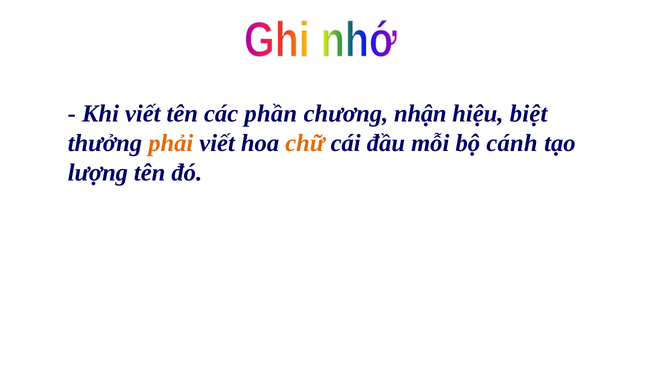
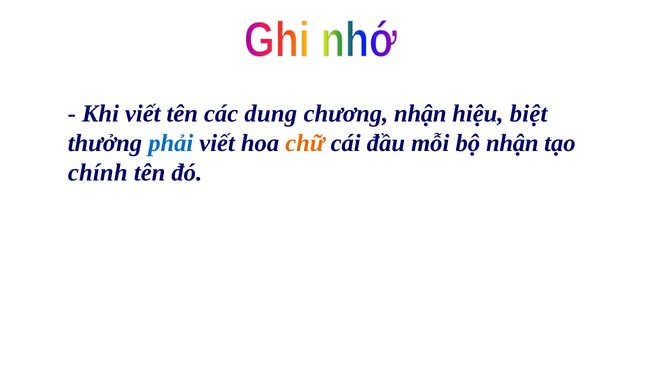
phần: phần -> dung
phải colour: orange -> blue
bộ cánh: cánh -> nhận
lượng: lượng -> chính
